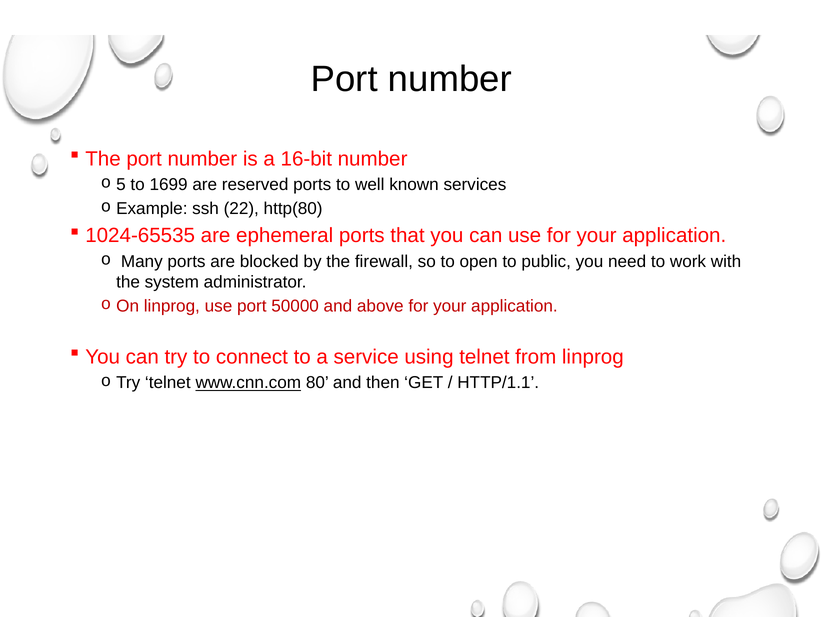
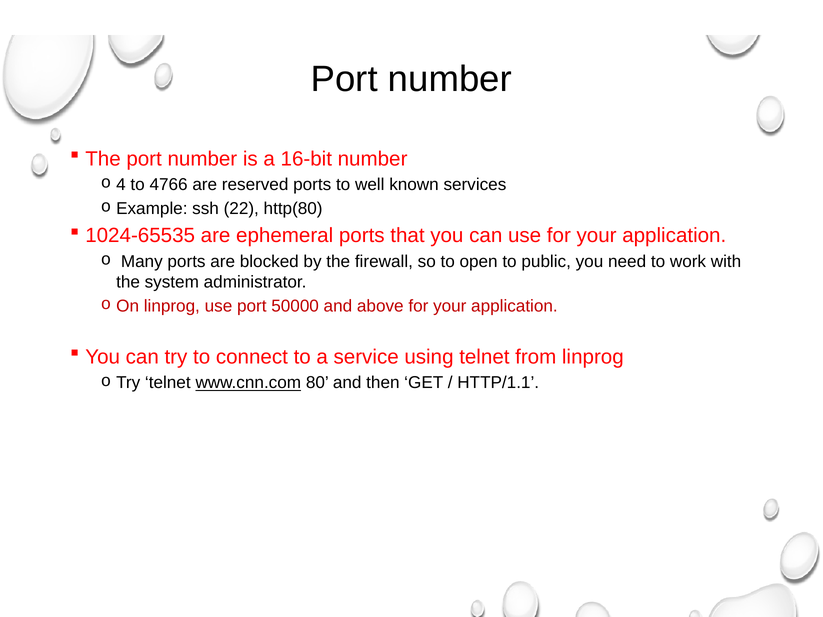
5: 5 -> 4
1699: 1699 -> 4766
